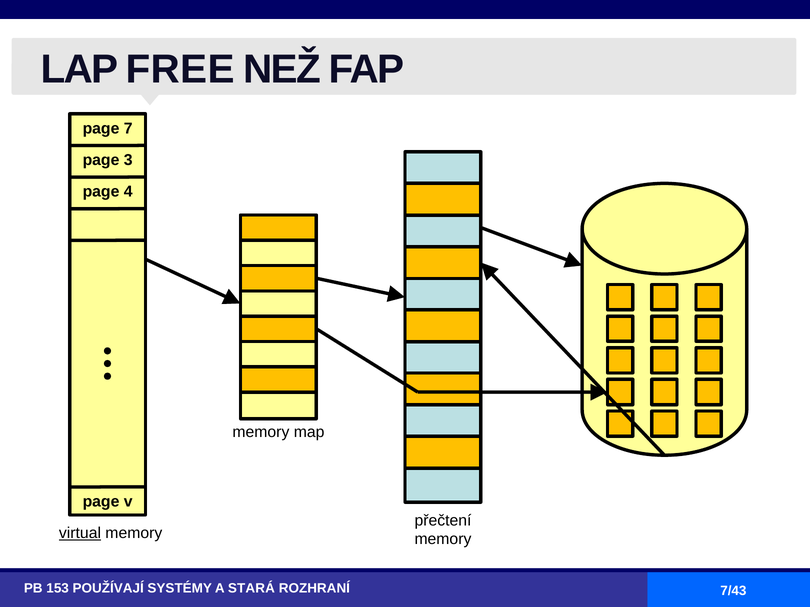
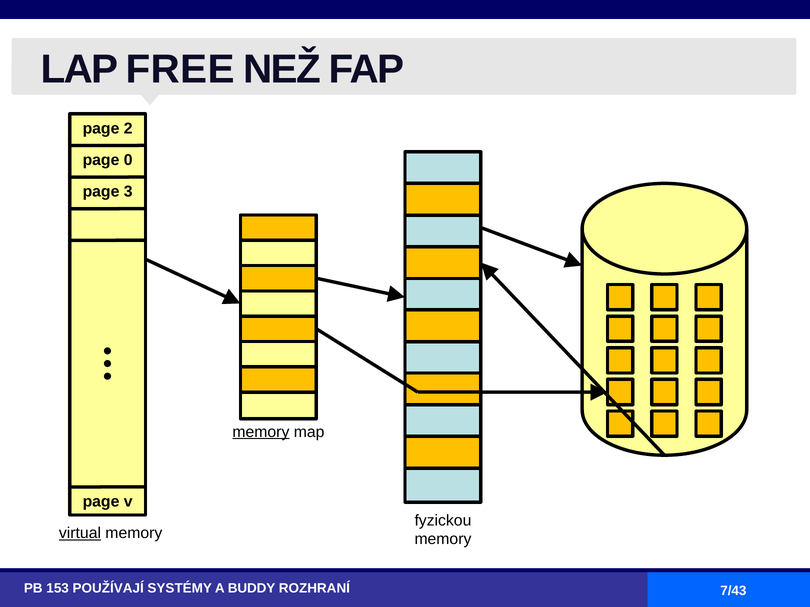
7: 7 -> 2
3: 3 -> 0
4: 4 -> 3
memory at (261, 432) underline: none -> present
přečtení: přečtení -> fyzickou
STARÁ: STARÁ -> BUDDY
